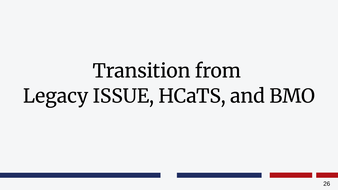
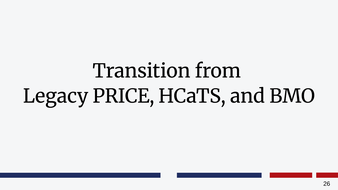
ISSUE: ISSUE -> PRICE
